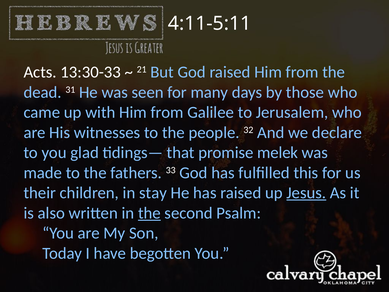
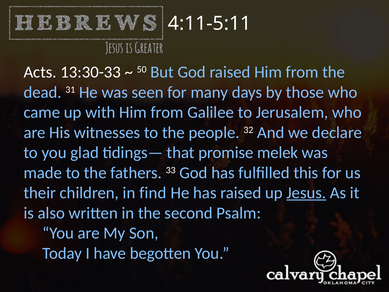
21: 21 -> 50
stay: stay -> find
the at (149, 213) underline: present -> none
